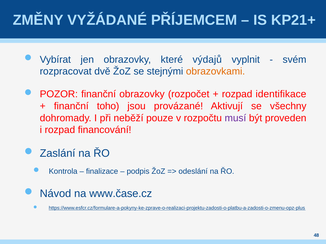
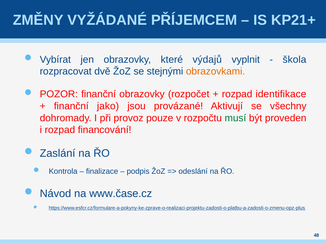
svém: svém -> škola
toho: toho -> jako
neběží: neběží -> provoz
musí colour: purple -> green
